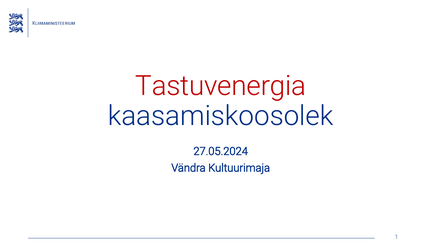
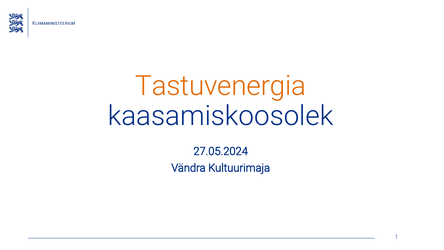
Tastuvenergia colour: red -> orange
